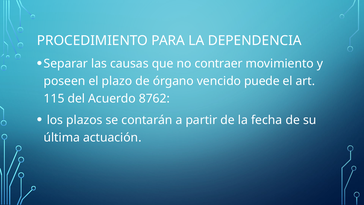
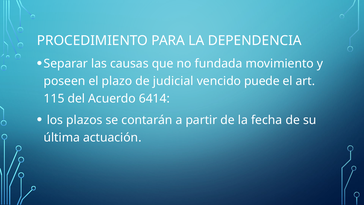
contraer: contraer -> fundada
órgano: órgano -> judicial
8762: 8762 -> 6414
